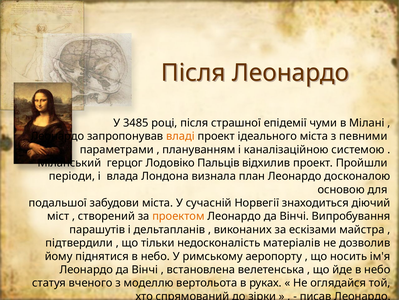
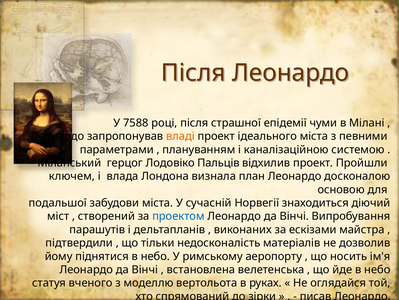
3485: 3485 -> 7588
періоди: періоди -> ключем
проектом colour: orange -> blue
